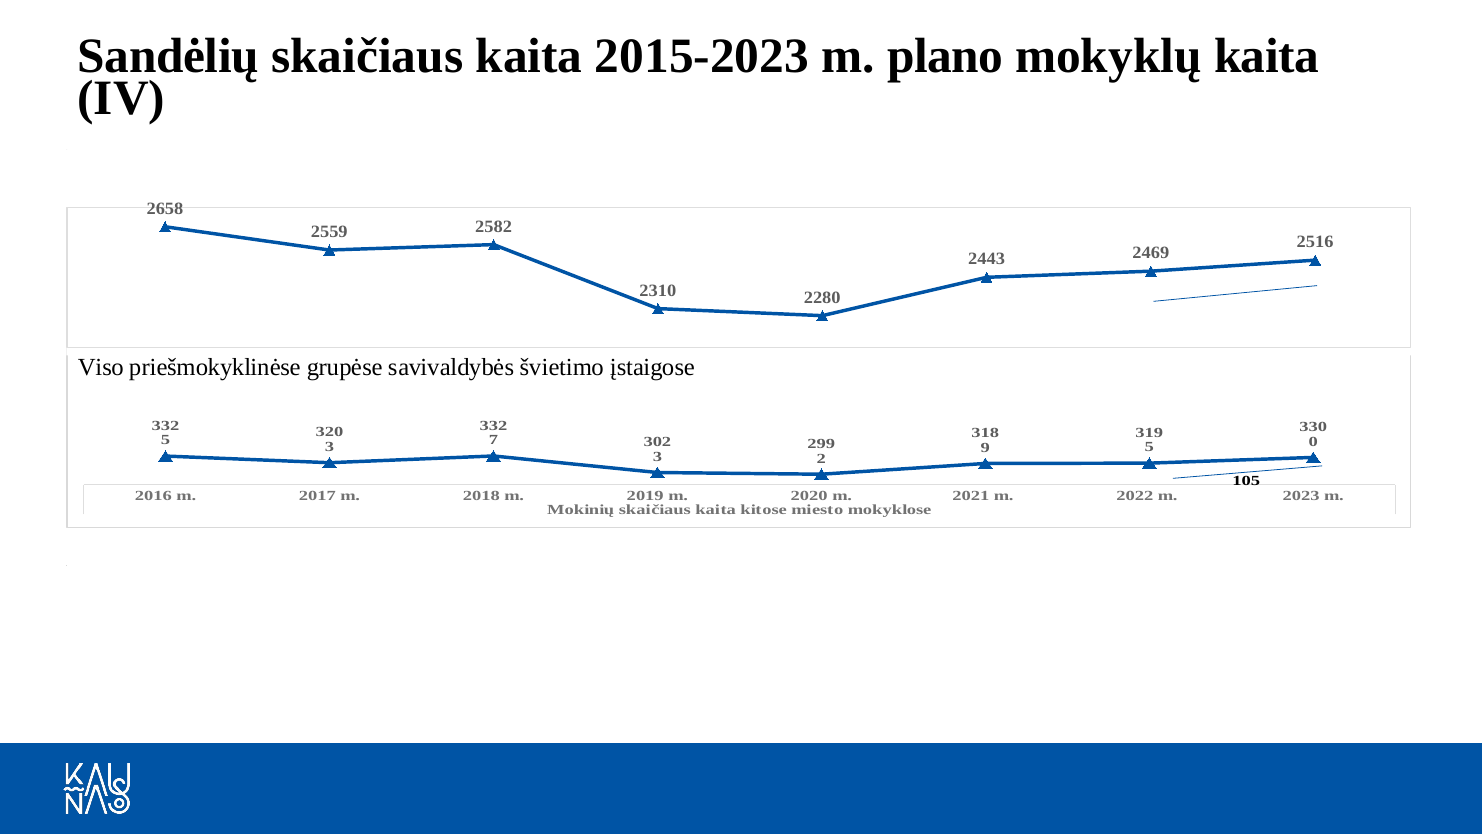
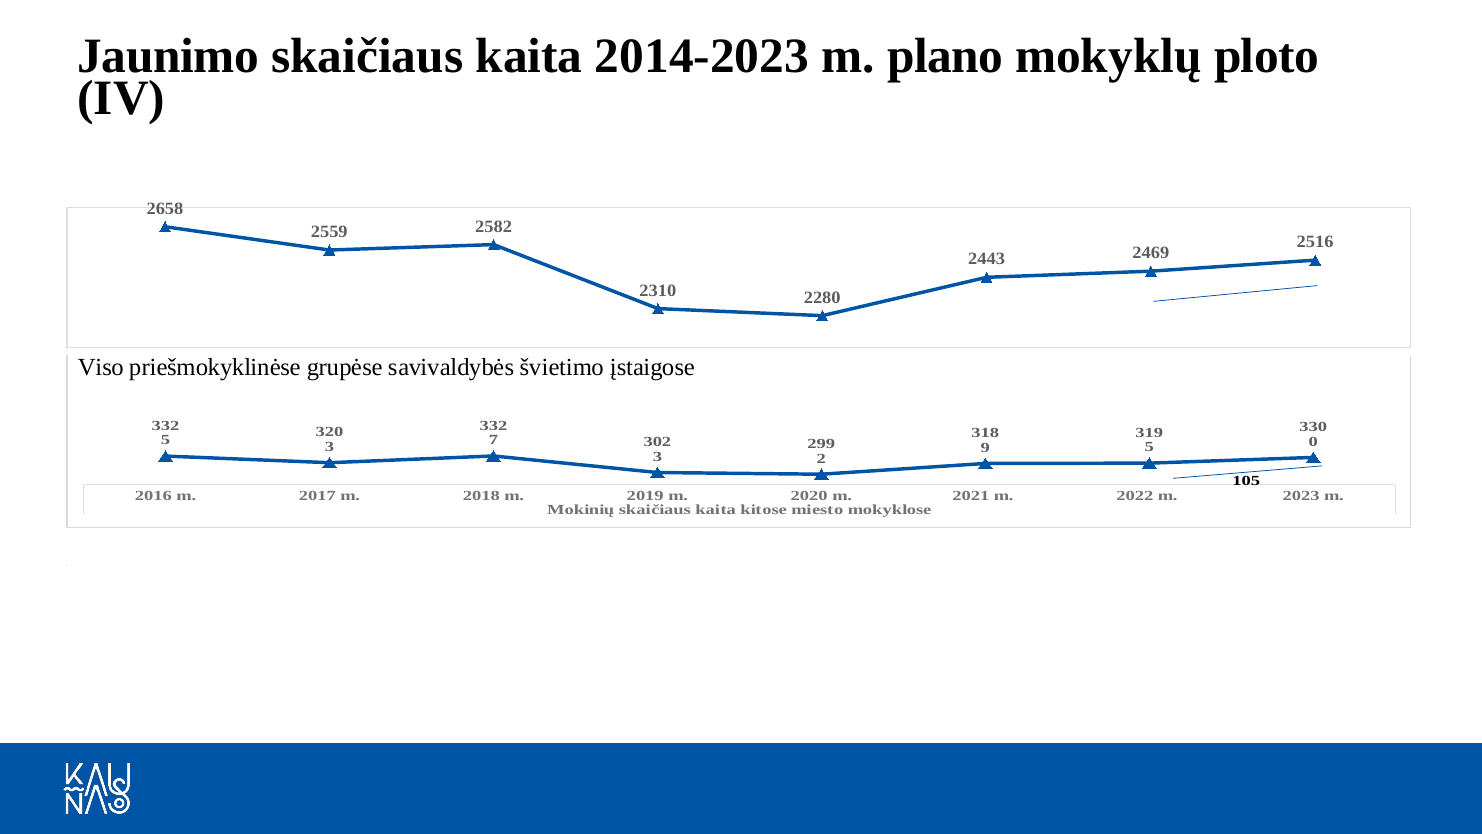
Sandėlių: Sandėlių -> Jaunimo
2015-2023: 2015-2023 -> 2014-2023
mokyklų kaita: kaita -> ploto
